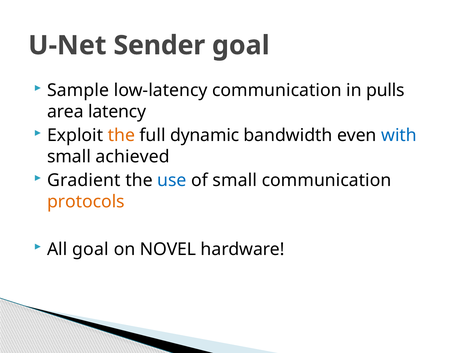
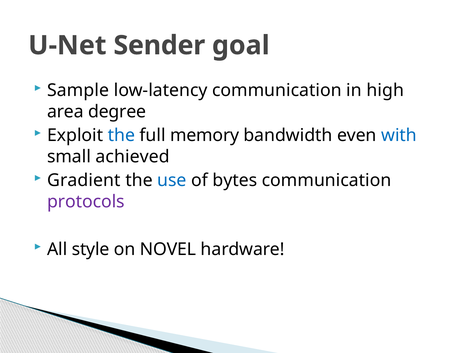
pulls: pulls -> high
latency: latency -> degree
the at (121, 136) colour: orange -> blue
dynamic: dynamic -> memory
of small: small -> bytes
protocols colour: orange -> purple
All goal: goal -> style
